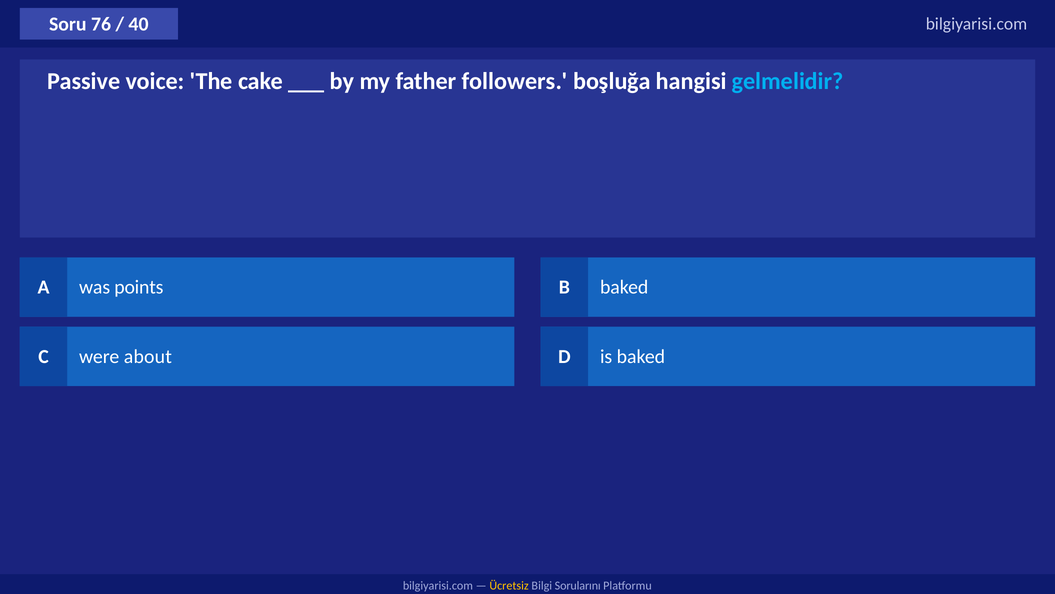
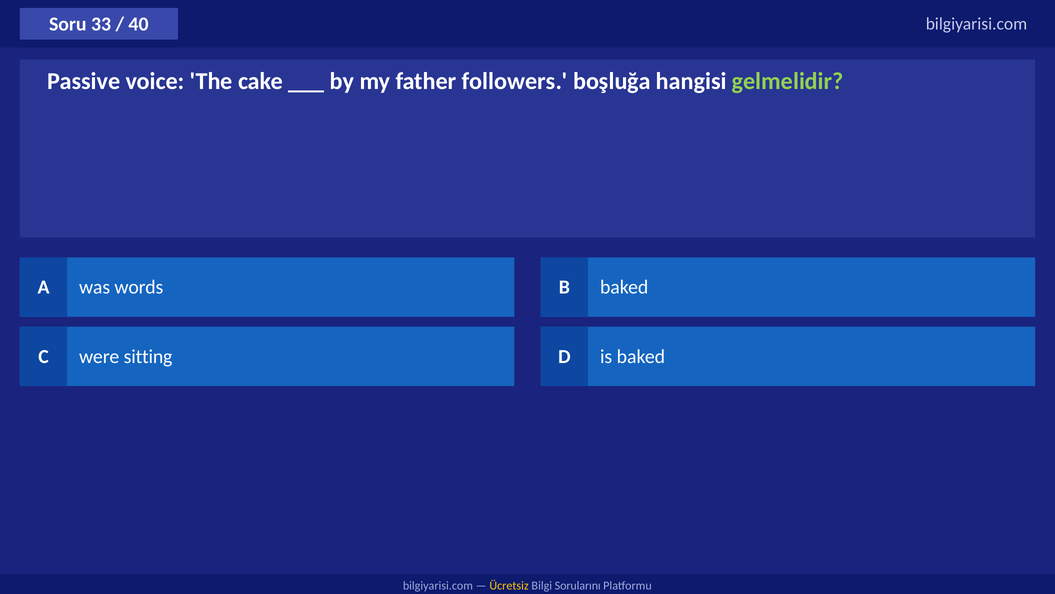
76: 76 -> 33
gelmelidir colour: light blue -> light green
points: points -> words
about: about -> sitting
